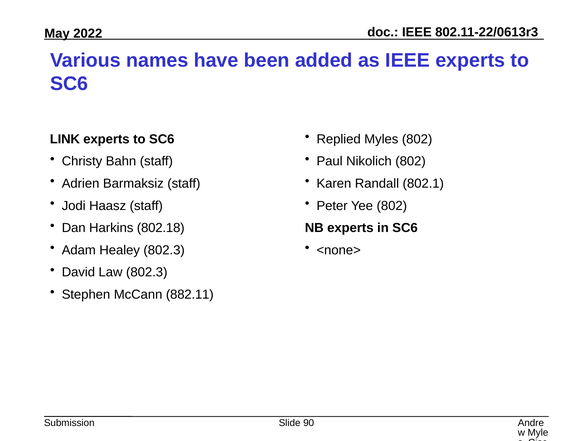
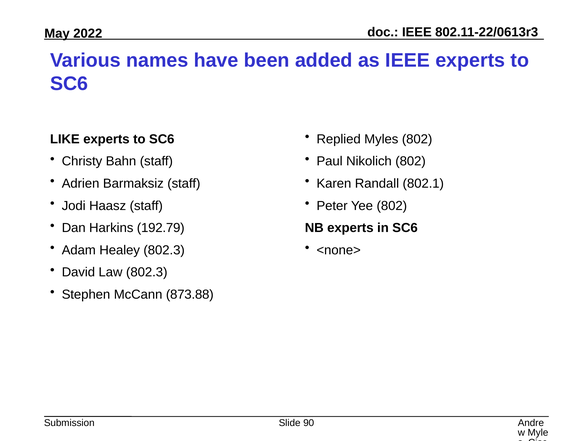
LINK: LINK -> LIKE
802.18: 802.18 -> 192.79
882.11: 882.11 -> 873.88
